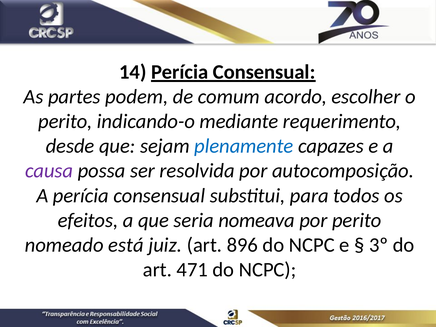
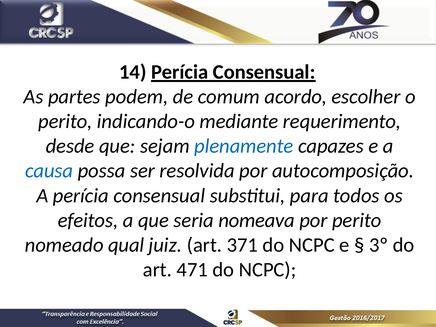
causa colour: purple -> blue
está: está -> qual
896: 896 -> 371
